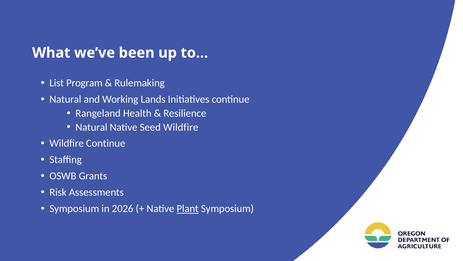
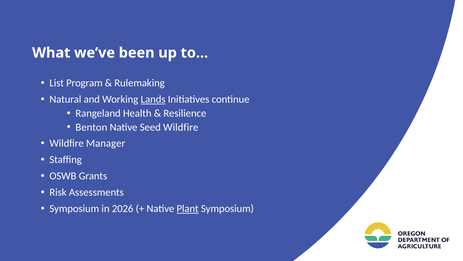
Lands underline: none -> present
Natural at (91, 127): Natural -> Benton
Wildfire Continue: Continue -> Manager
